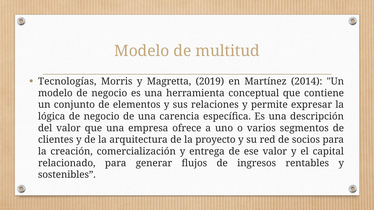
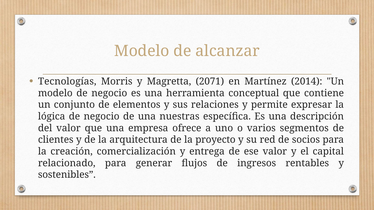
multitud: multitud -> alcanzar
2019: 2019 -> 2071
carencia: carencia -> nuestras
